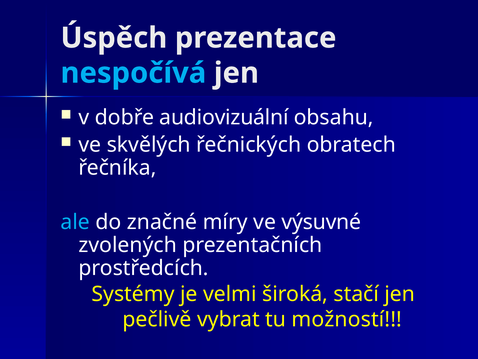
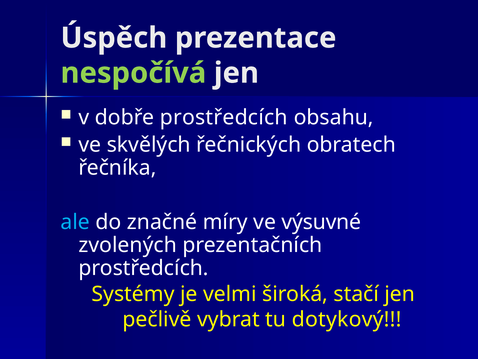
nespočívá colour: light blue -> light green
dobře audiovizuální: audiovizuální -> prostředcích
možností: možností -> dotykový
